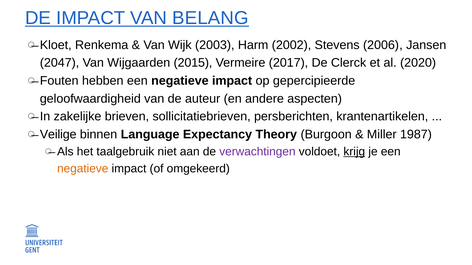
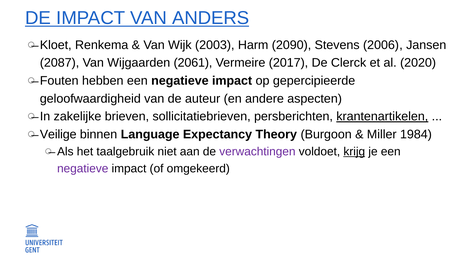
BELANG: BELANG -> ANDERS
2002: 2002 -> 2090
2047: 2047 -> 2087
2015: 2015 -> 2061
krantenartikelen underline: none -> present
1987: 1987 -> 1984
negatieve at (83, 169) colour: orange -> purple
